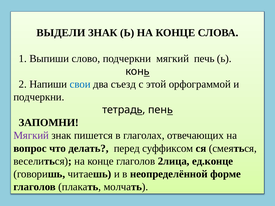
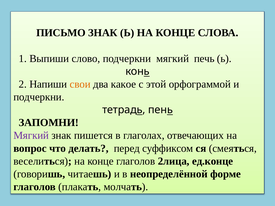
ВЫДЕЛИ: ВЫДЕЛИ -> ПИСЬМО
свои colour: blue -> orange
съезд: съезд -> какое
